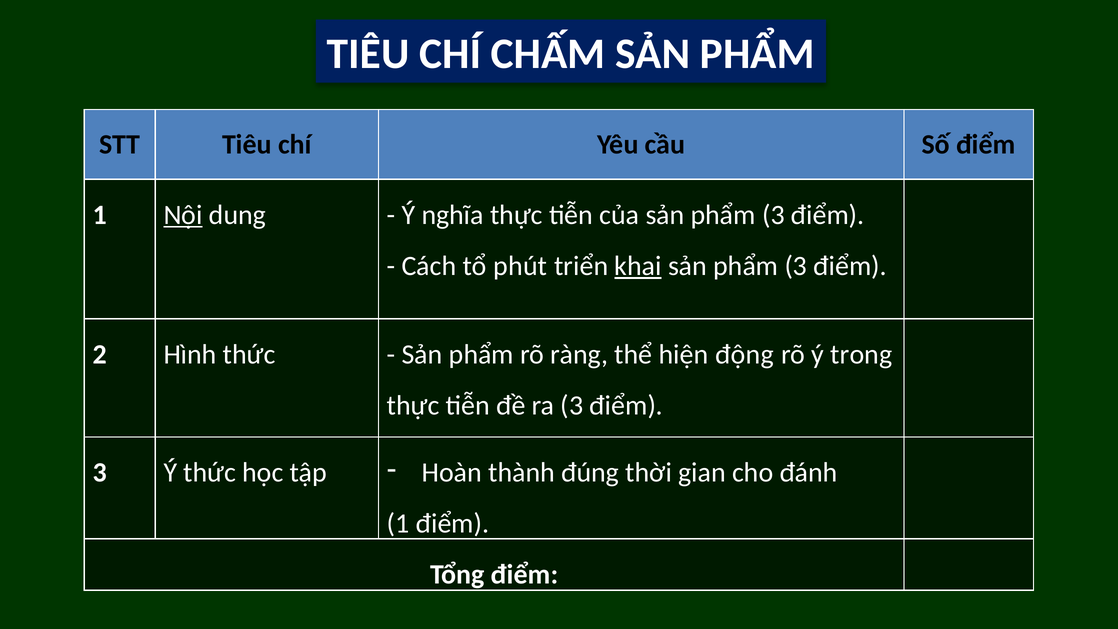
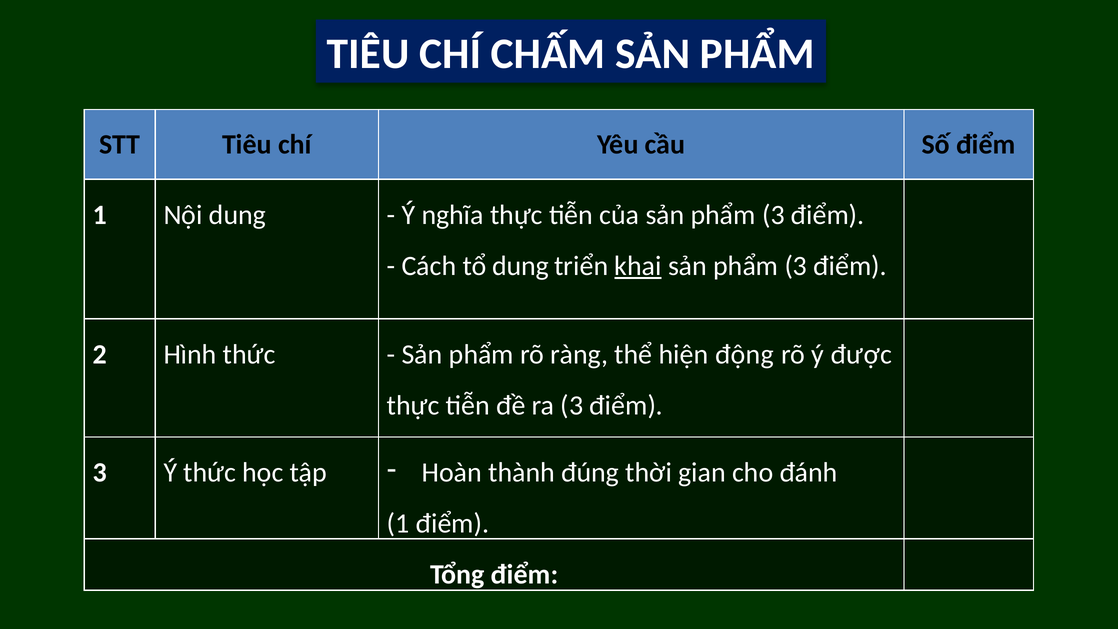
Nội underline: present -> none
tổ phút: phút -> dung
trong: trong -> được
